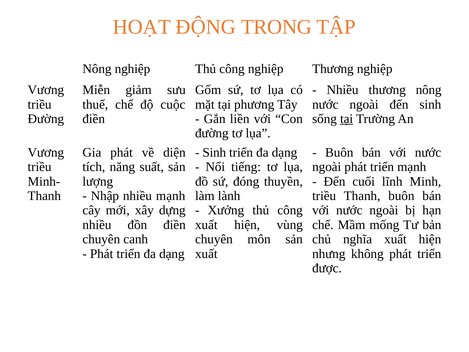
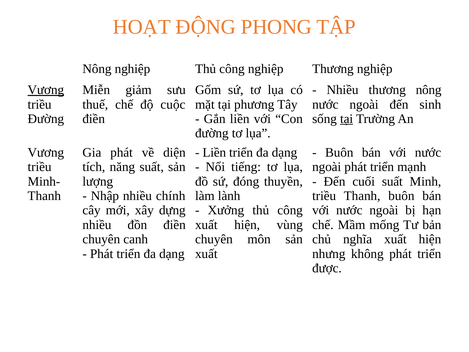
TRONG: TRONG -> PHONG
Vương at (46, 90) underline: none -> present
Sinh at (214, 152): Sinh -> Liền
cuối lĩnh: lĩnh -> suất
nhiều mạnh: mạnh -> chính
